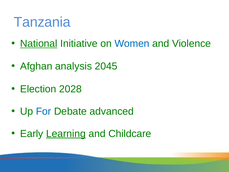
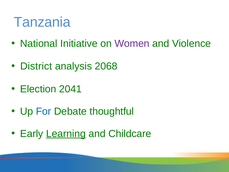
National underline: present -> none
Women colour: blue -> purple
Afghan: Afghan -> District
2045: 2045 -> 2068
2028: 2028 -> 2041
advanced: advanced -> thoughtful
